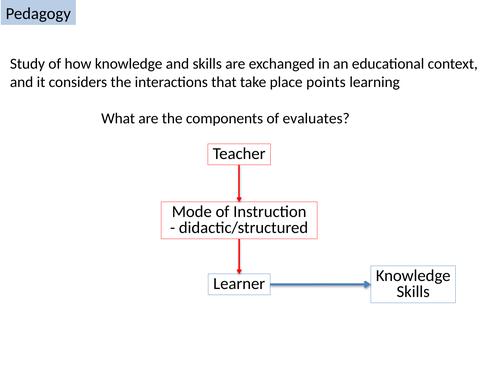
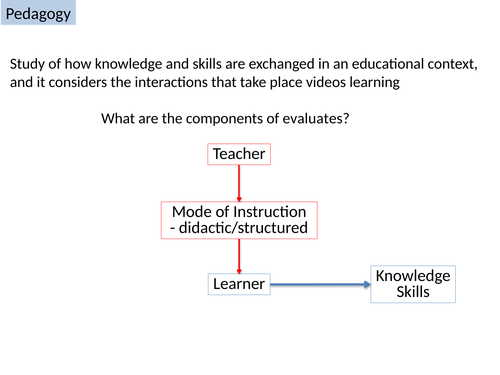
points: points -> videos
